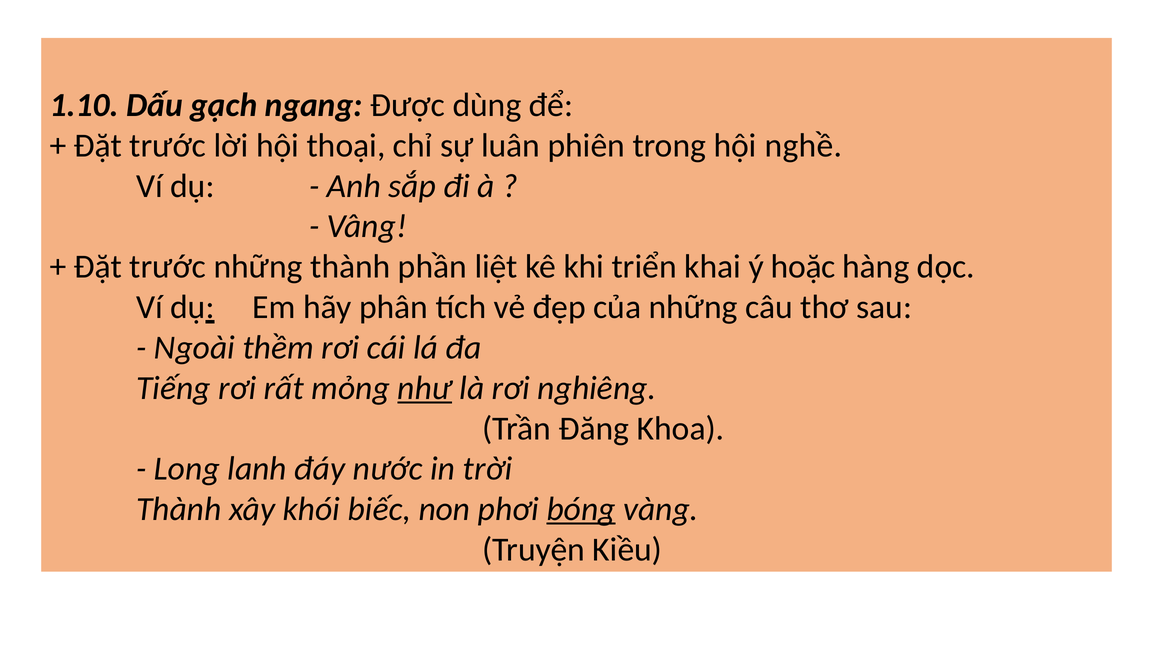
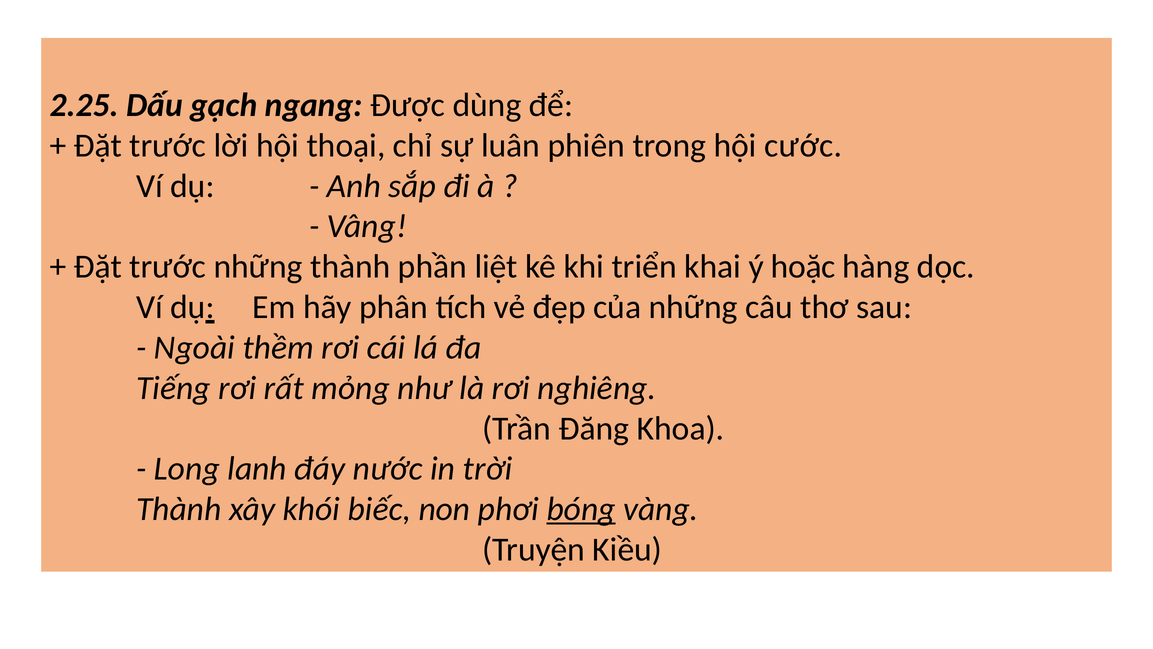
1.10: 1.10 -> 2.25
nghề: nghề -> cước
như underline: present -> none
